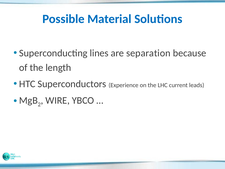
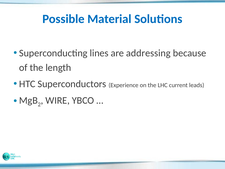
separation: separation -> addressing
